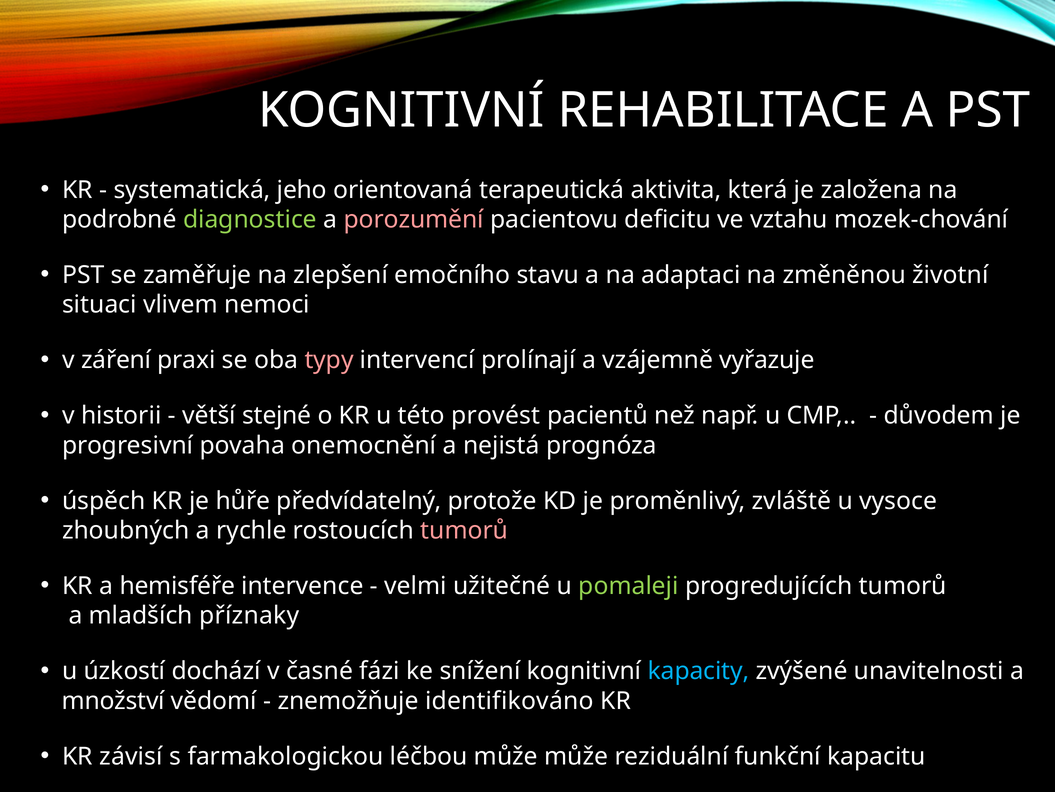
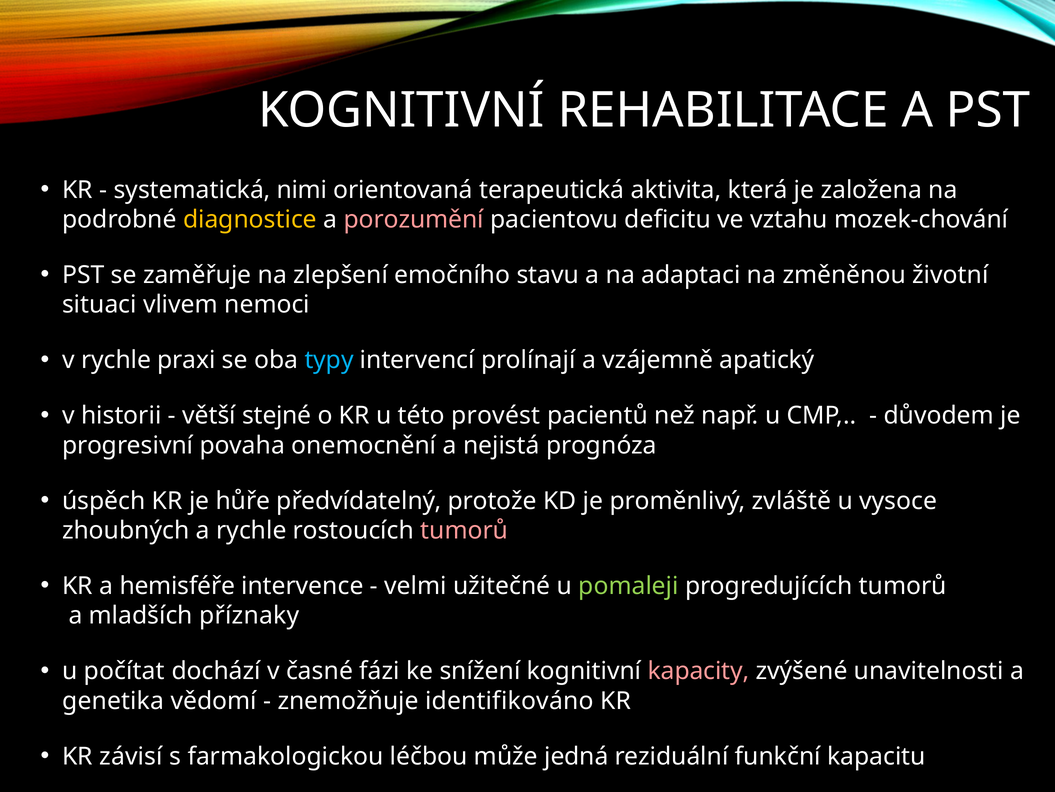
jeho: jeho -> nimi
diagnostice colour: light green -> yellow
v záření: záření -> rychle
typy colour: pink -> light blue
vyřazuje: vyřazuje -> apatický
úzkostí: úzkostí -> počítat
kapacity colour: light blue -> pink
množství: množství -> genetika
může může: může -> jedná
